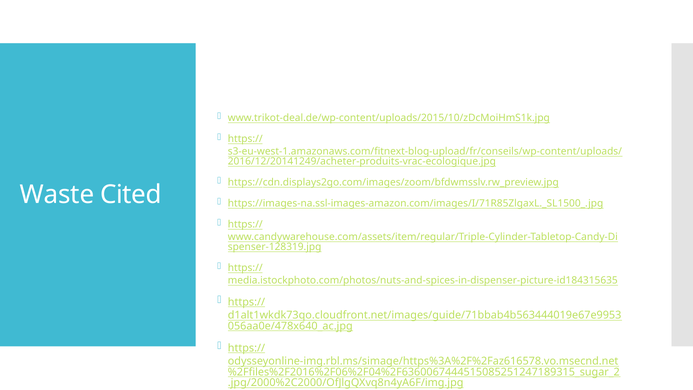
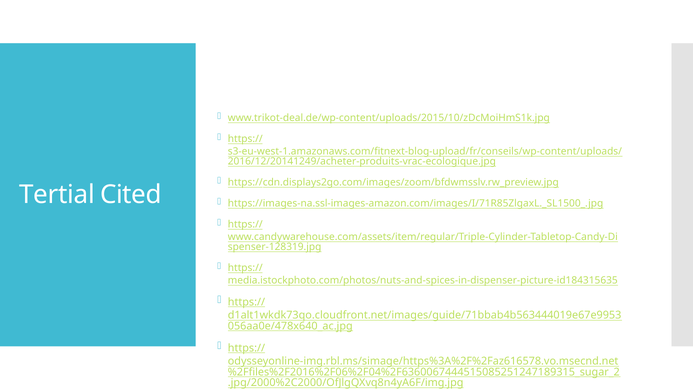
Waste: Waste -> Tertial
